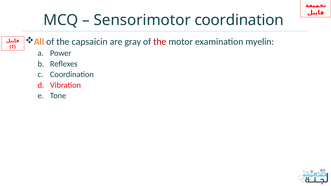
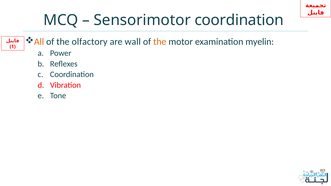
capsaicin: capsaicin -> olfactory
gray: gray -> wall
the at (160, 42) colour: red -> orange
